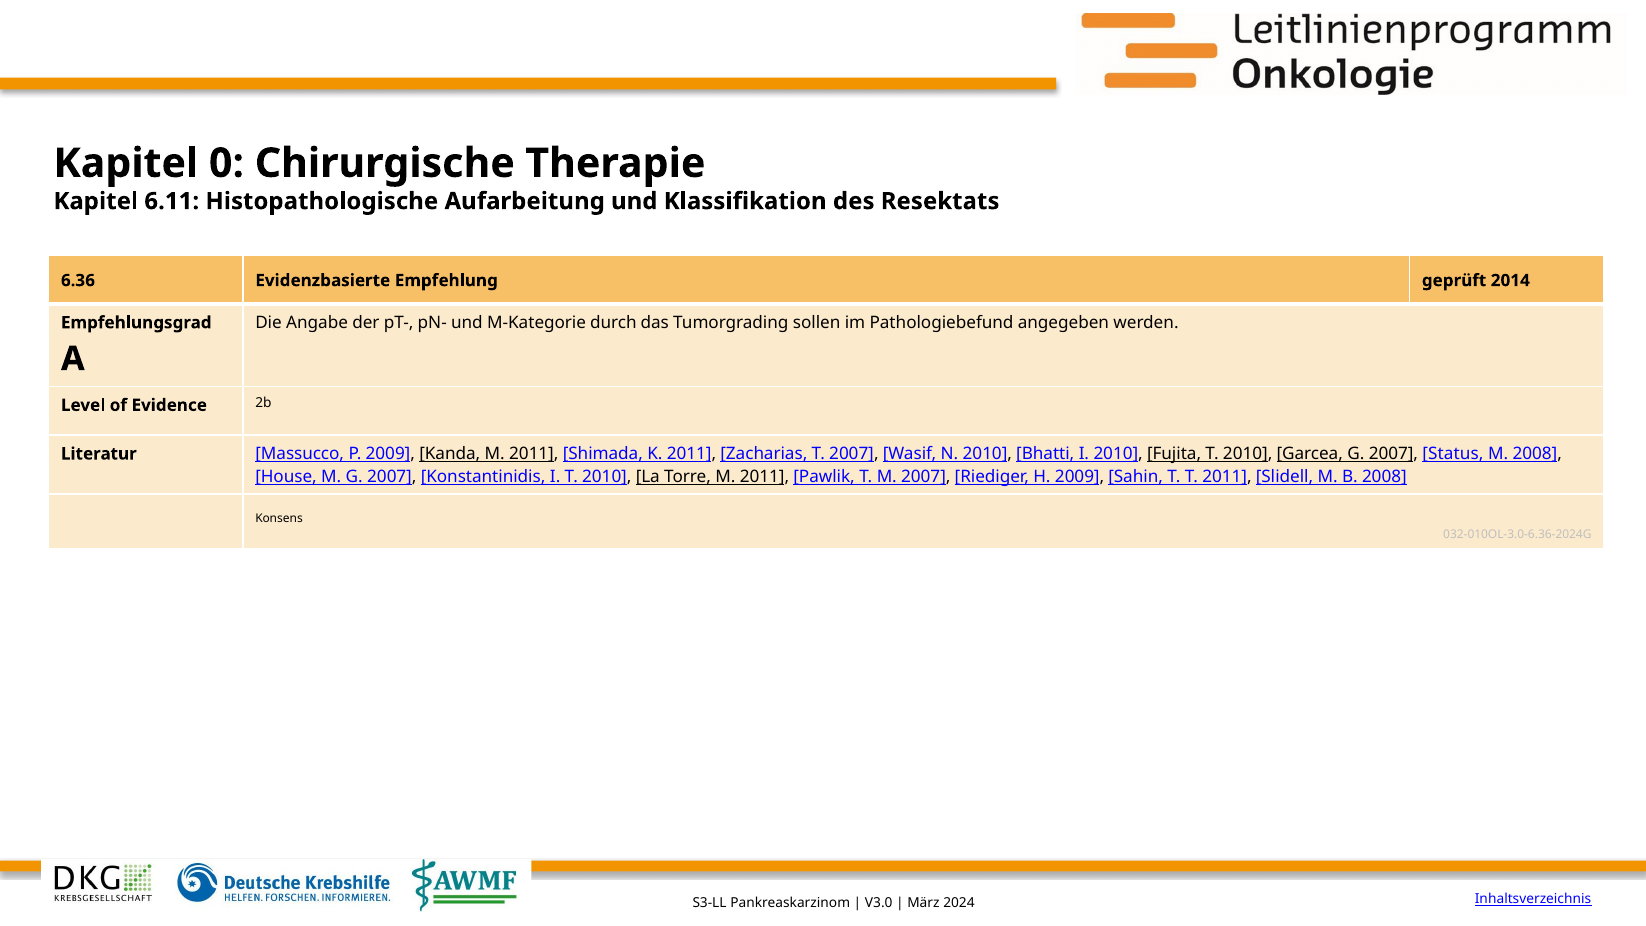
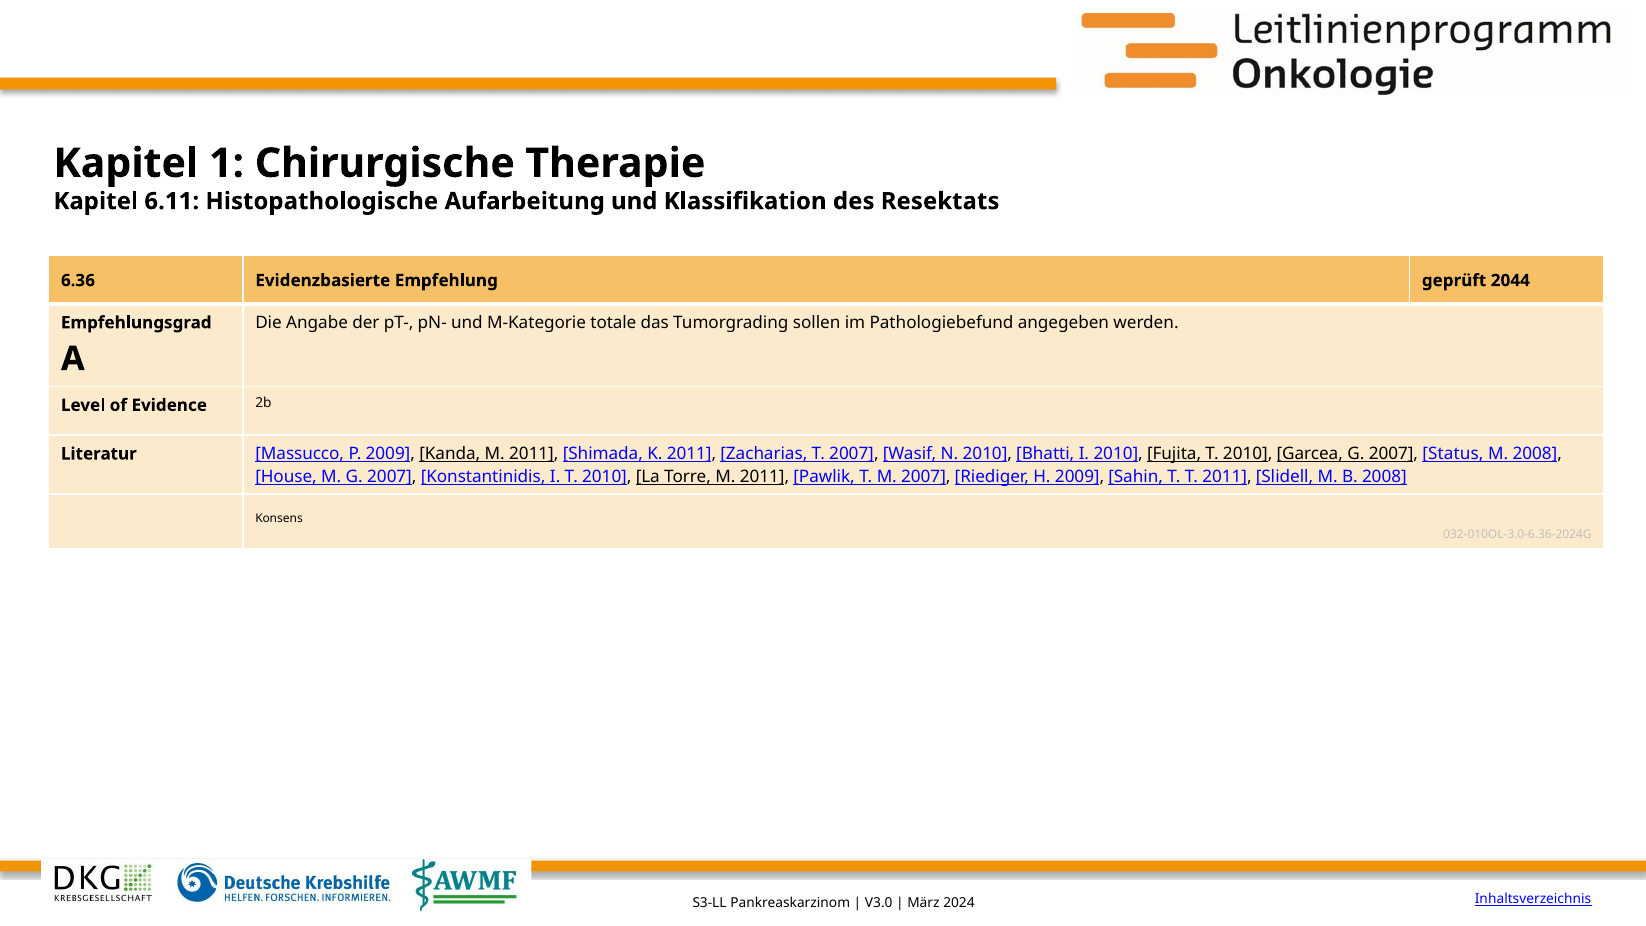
0: 0 -> 1
2014: 2014 -> 2044
durch: durch -> totale
